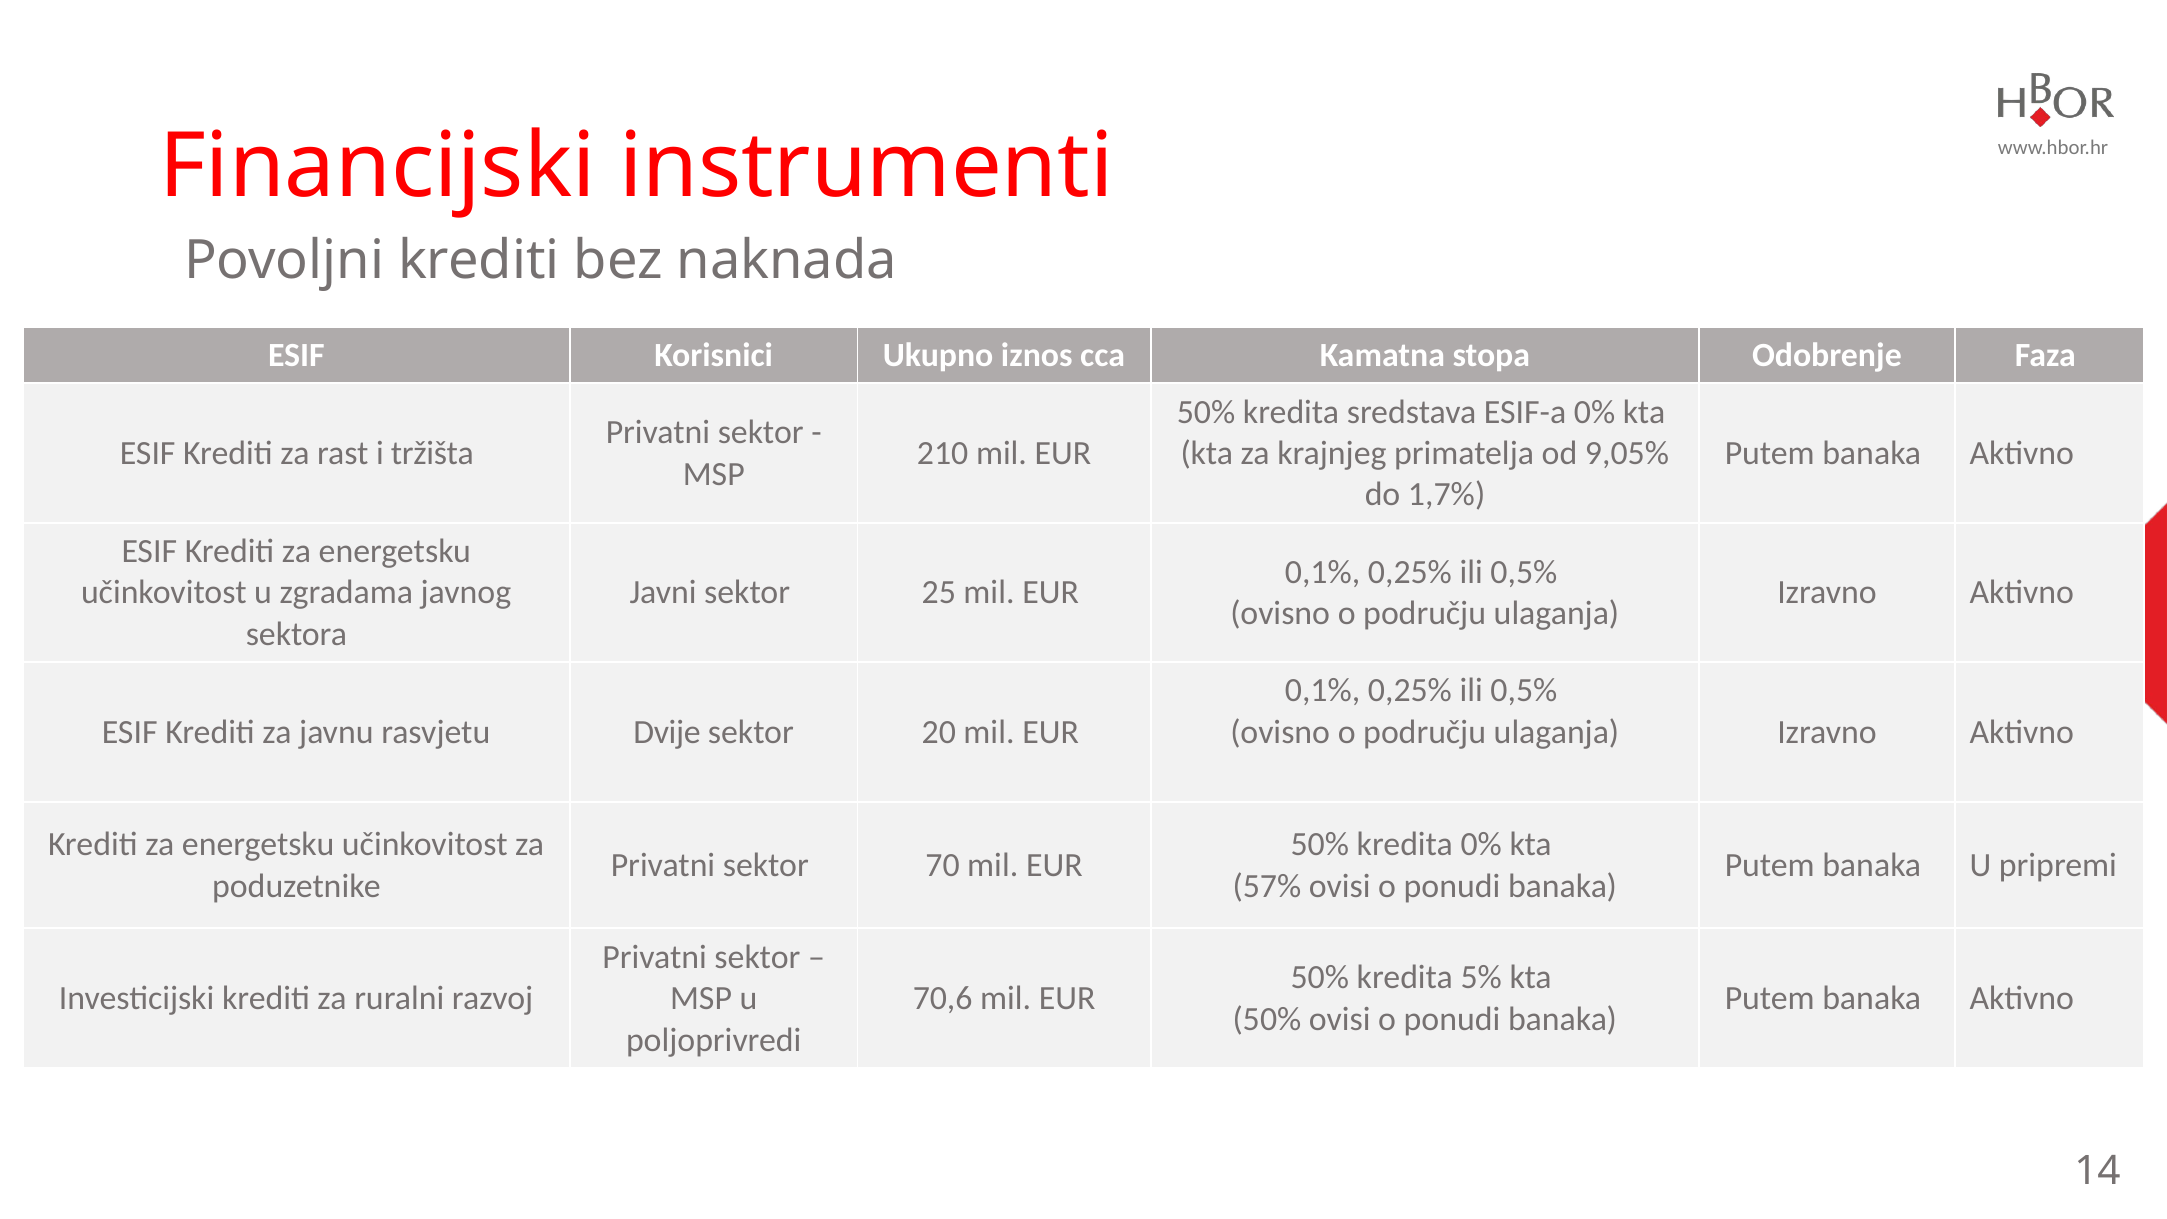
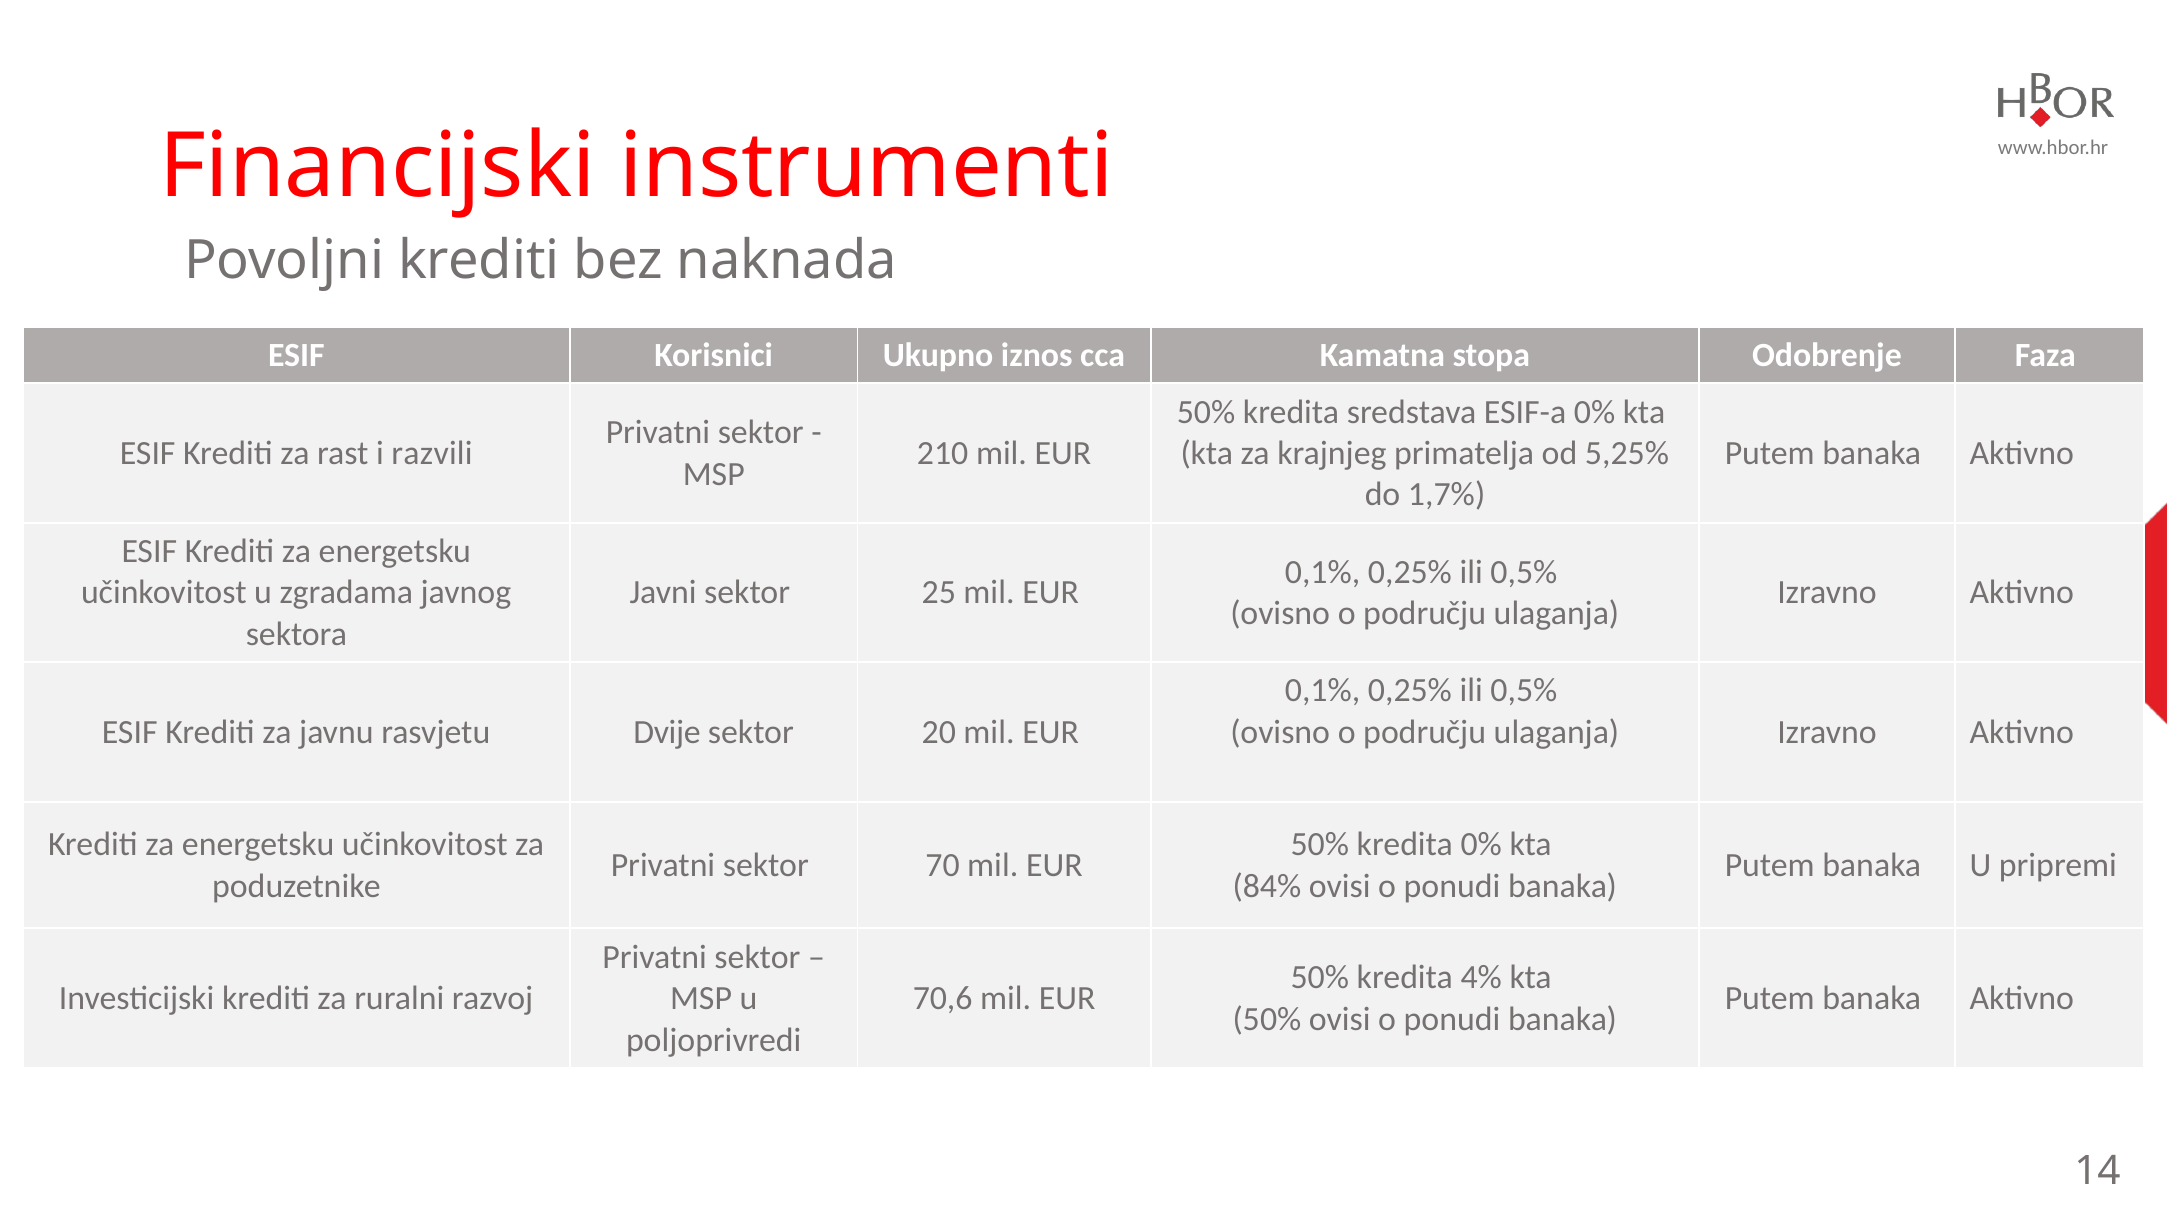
tržišta: tržišta -> razvili
9,05%: 9,05% -> 5,25%
57%: 57% -> 84%
5%: 5% -> 4%
